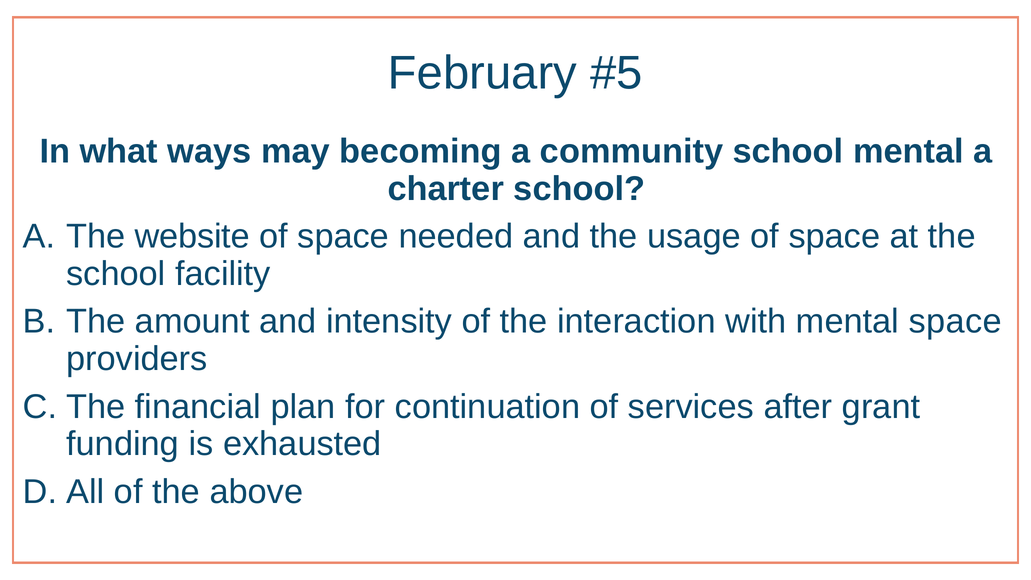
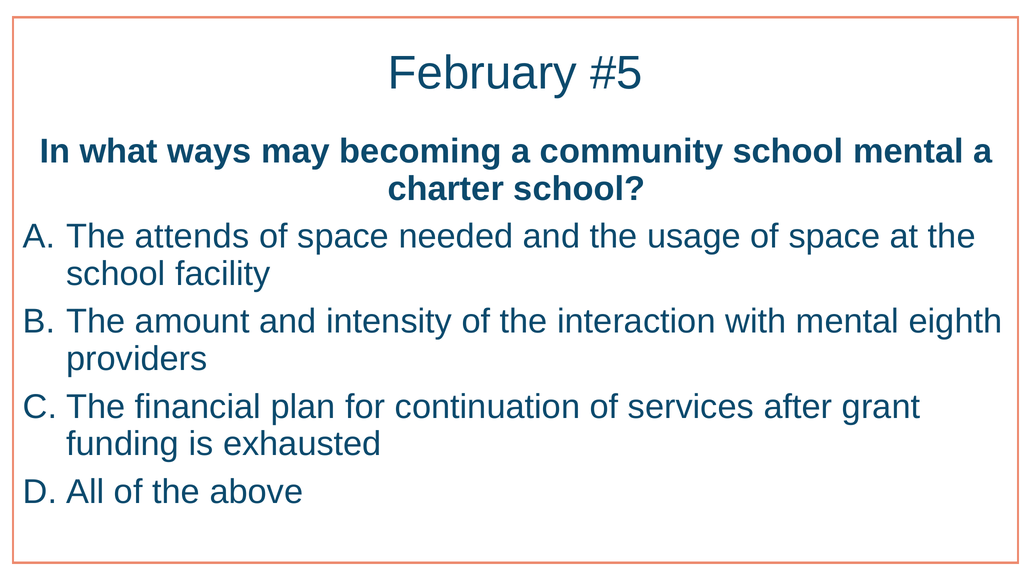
website: website -> attends
mental space: space -> eighth
